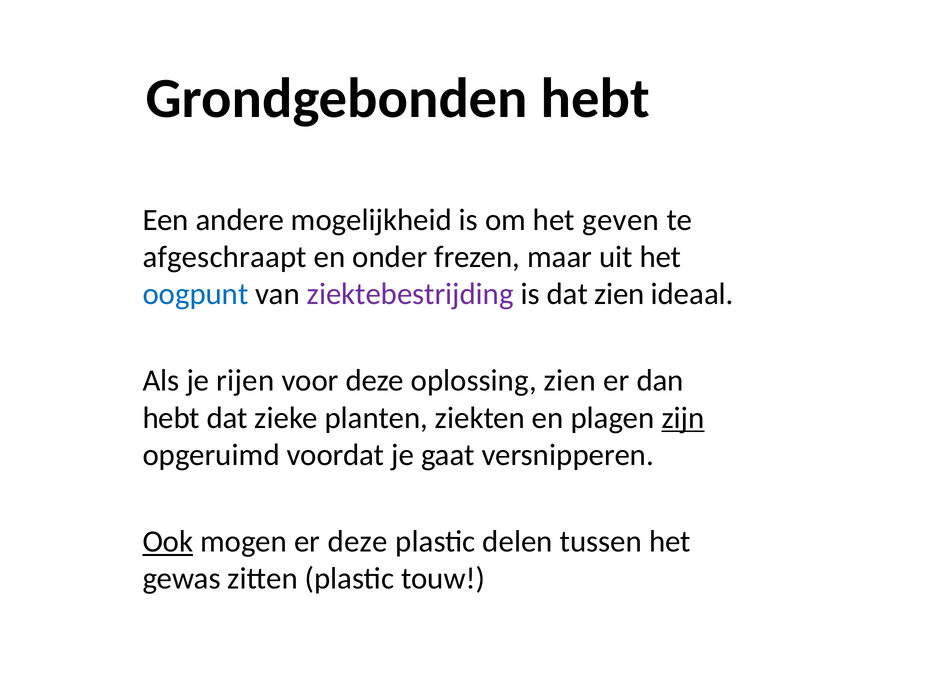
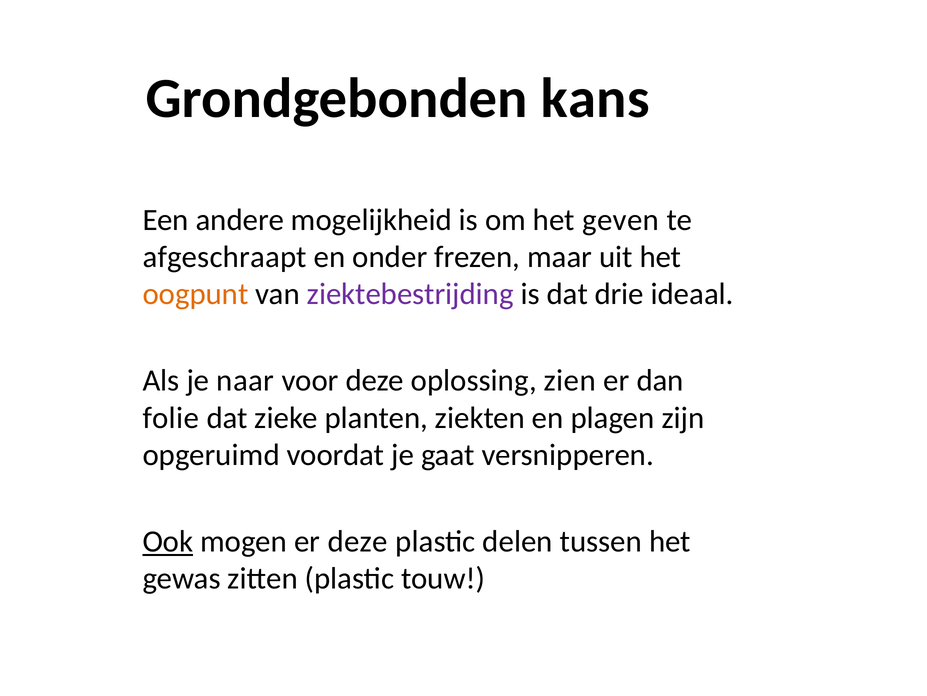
Grondgebonden hebt: hebt -> kans
oogpunt colour: blue -> orange
dat zien: zien -> drie
rijen: rijen -> naar
hebt at (171, 417): hebt -> folie
zijn underline: present -> none
